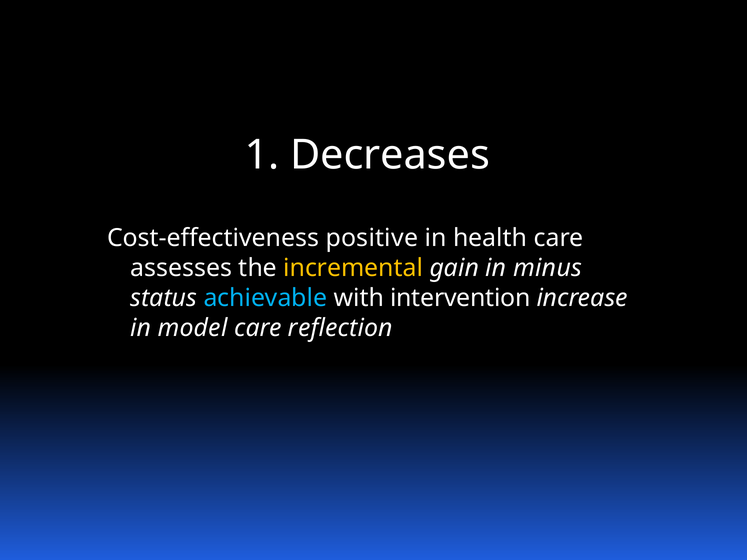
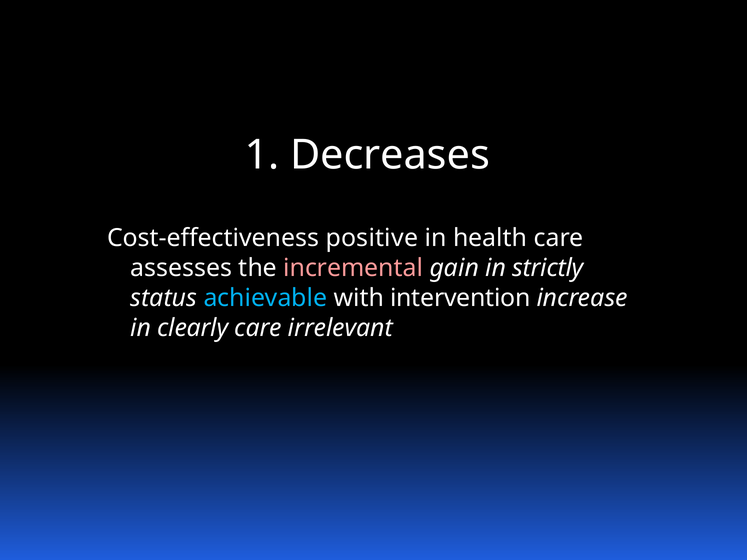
incremental colour: yellow -> pink
minus: minus -> strictly
model: model -> clearly
reflection: reflection -> irrelevant
